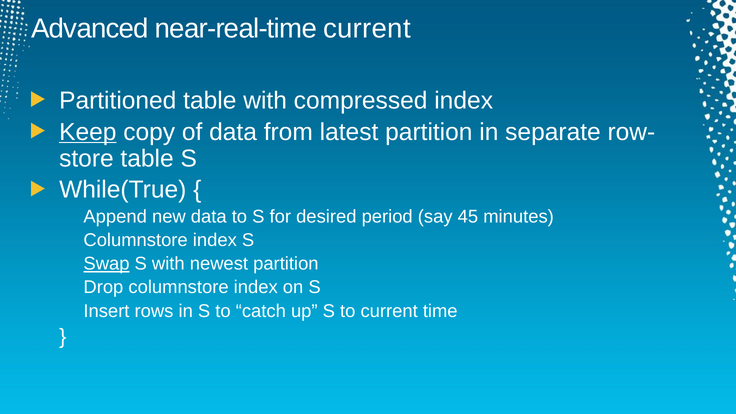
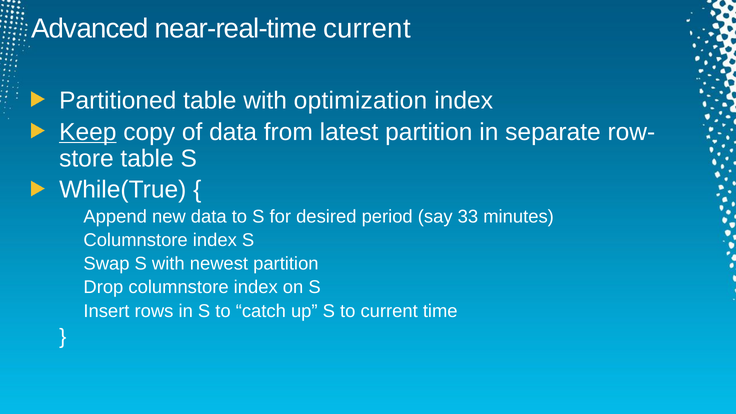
compressed: compressed -> optimization
45: 45 -> 33
Swap underline: present -> none
